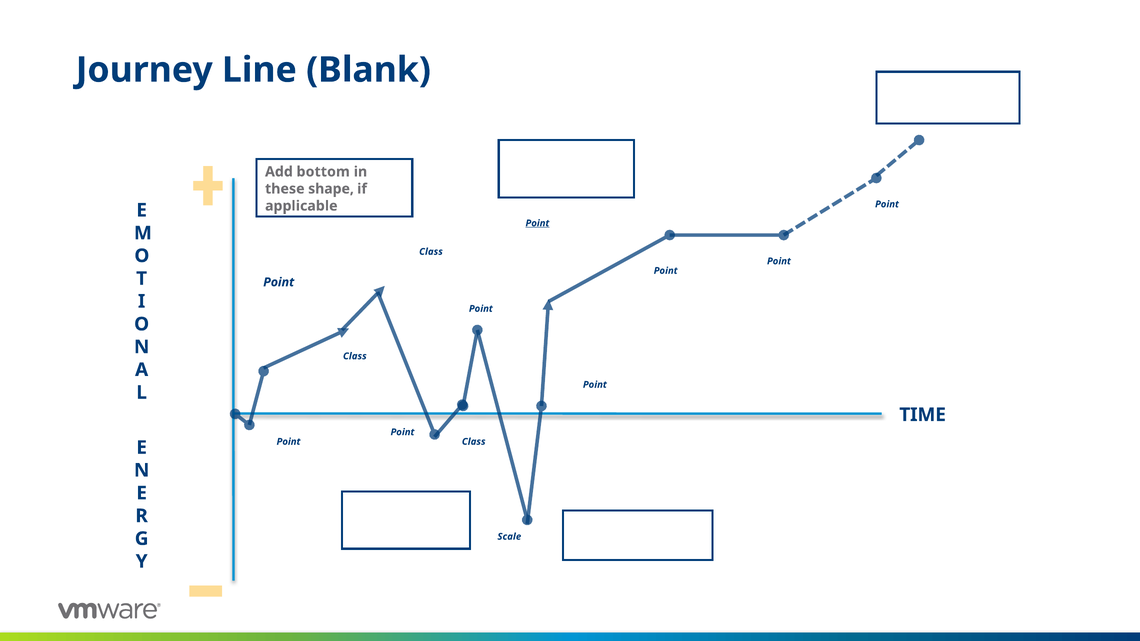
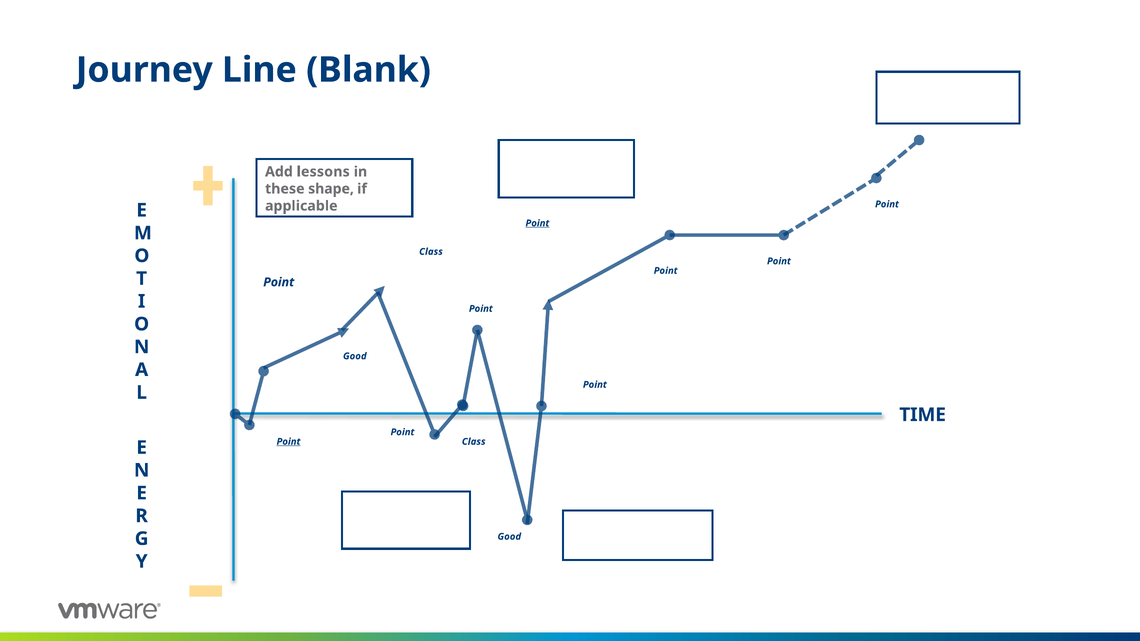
bottom: bottom -> lessons
Class at (355, 356): Class -> Good
Point at (289, 442) underline: none -> present
Scale at (509, 537): Scale -> Good
